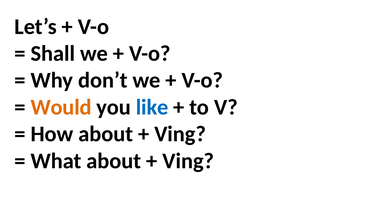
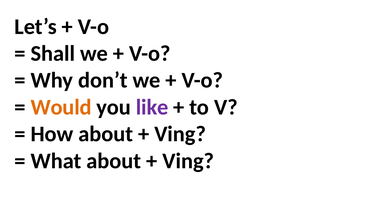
like colour: blue -> purple
